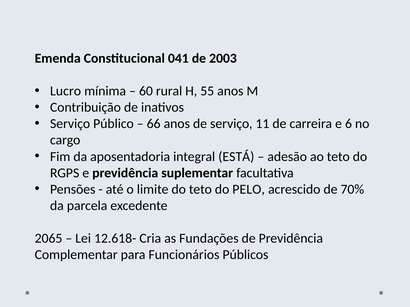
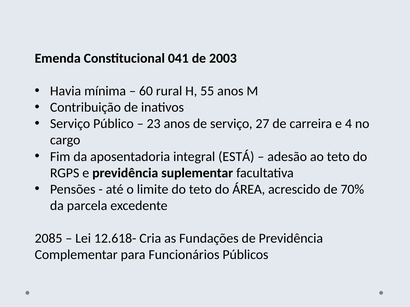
Lucro: Lucro -> Havia
66: 66 -> 23
11: 11 -> 27
6: 6 -> 4
PELO: PELO -> ÁREA
2065: 2065 -> 2085
